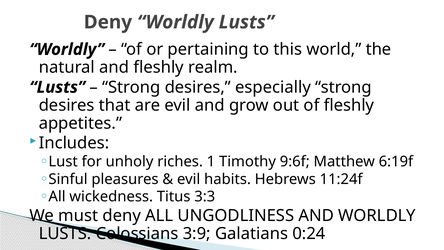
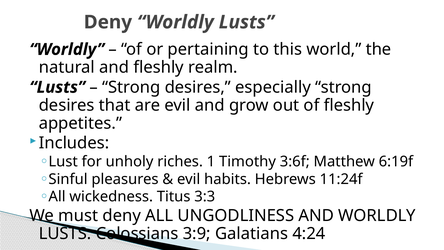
9:6f: 9:6f -> 3:6f
0:24: 0:24 -> 4:24
